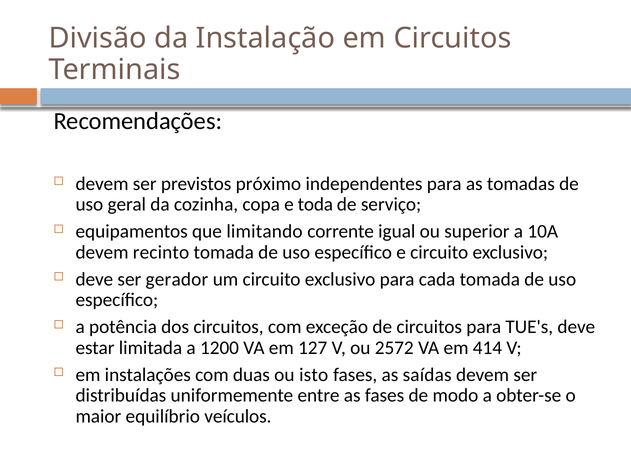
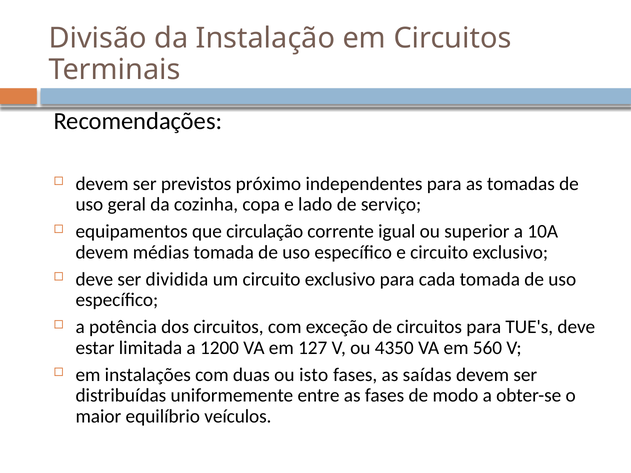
toda: toda -> lado
limitando: limitando -> circulação
recinto: recinto -> médias
gerador: gerador -> dividida
2572: 2572 -> 4350
414: 414 -> 560
